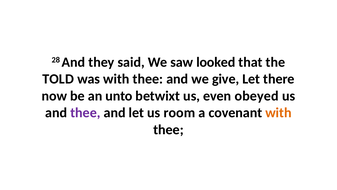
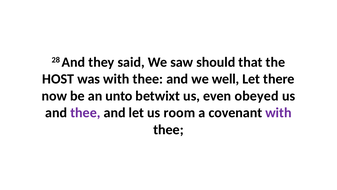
looked: looked -> should
TOLD: TOLD -> HOST
give: give -> well
with at (278, 113) colour: orange -> purple
